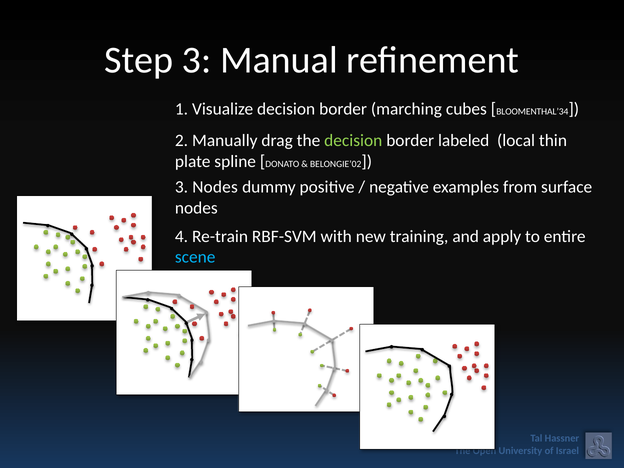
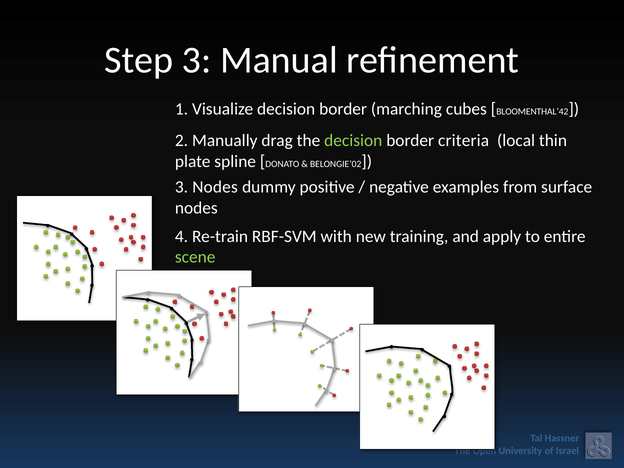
BLOOMENTHAL’34: BLOOMENTHAL’34 -> BLOOMENTHAL’42
labeled: labeled -> criteria
scene colour: light blue -> light green
